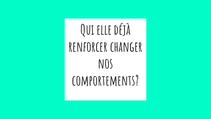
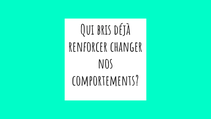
elle: elle -> bris
